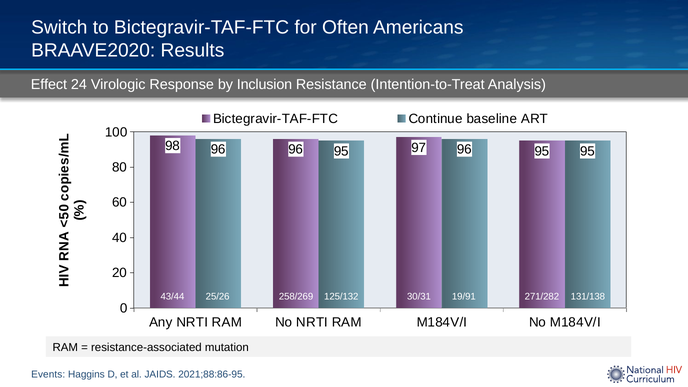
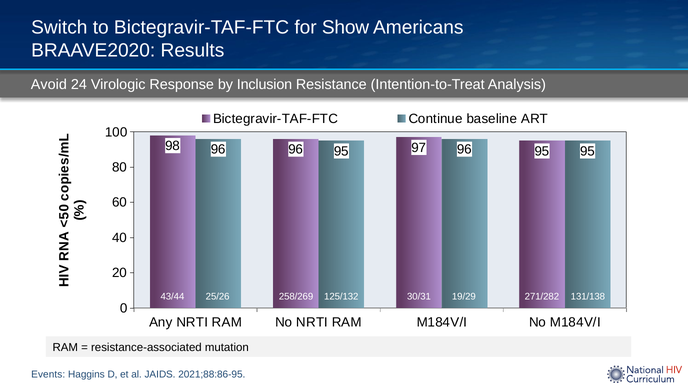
Often: Often -> Show
Effect: Effect -> Avoid
19/91: 19/91 -> 19/29
